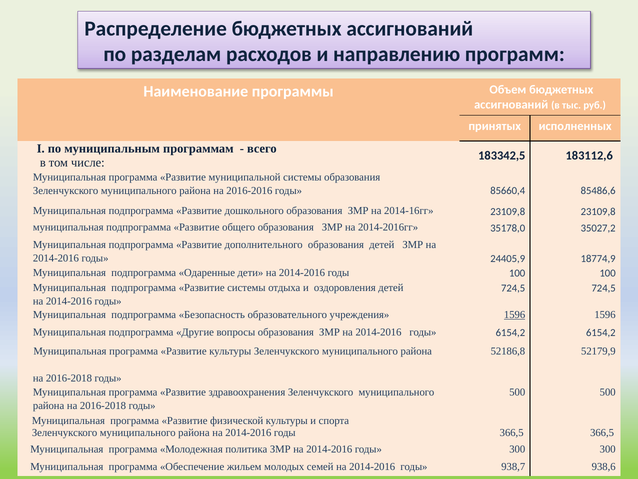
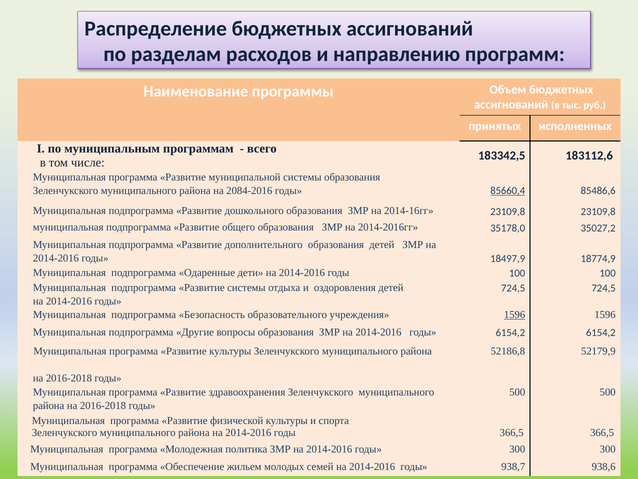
2016-2016: 2016-2016 -> 2084-2016
85660,4 underline: none -> present
24405,9: 24405,9 -> 18497,9
